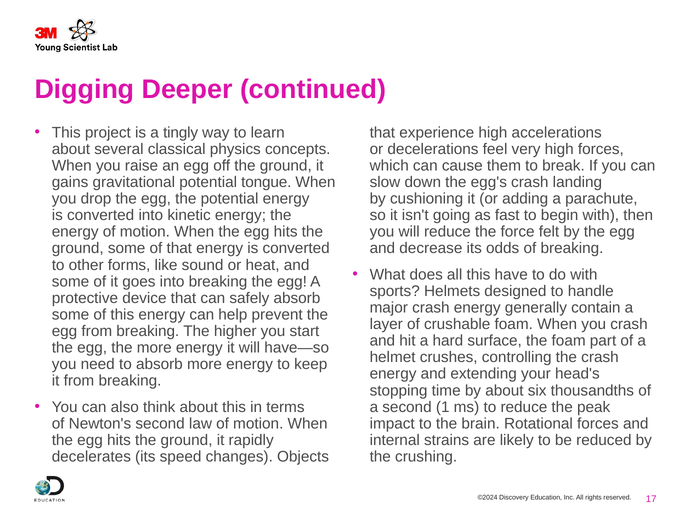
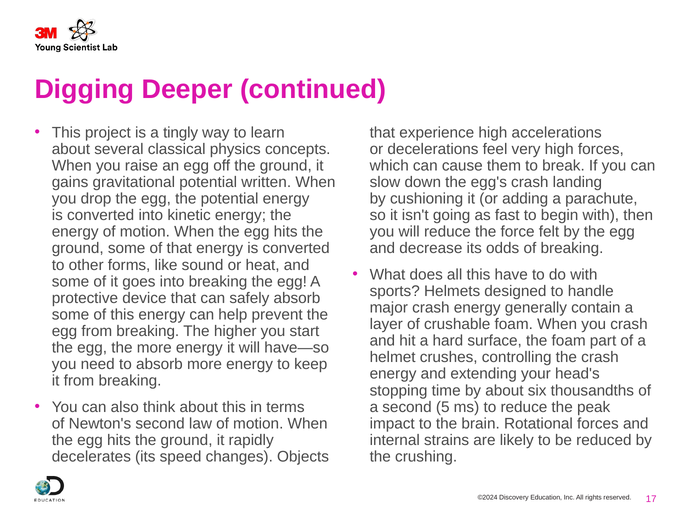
tongue: tongue -> written
1: 1 -> 5
